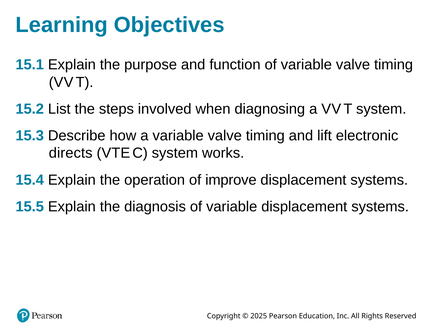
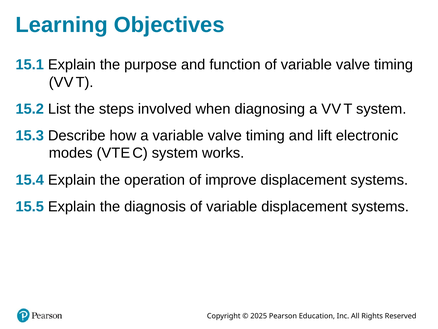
directs: directs -> modes
